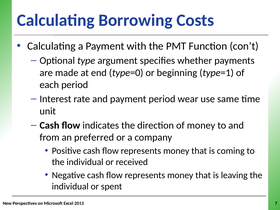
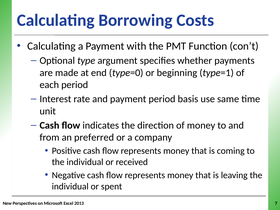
wear: wear -> basis
